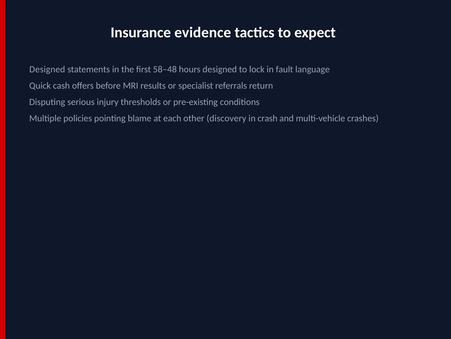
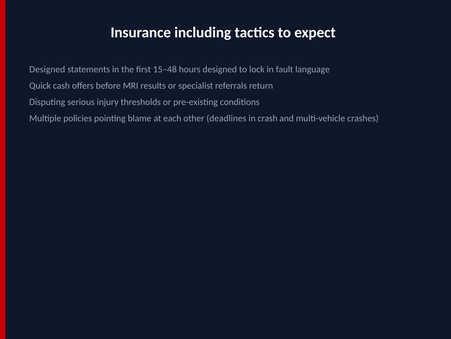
evidence: evidence -> including
58–48: 58–48 -> 15–48
discovery: discovery -> deadlines
